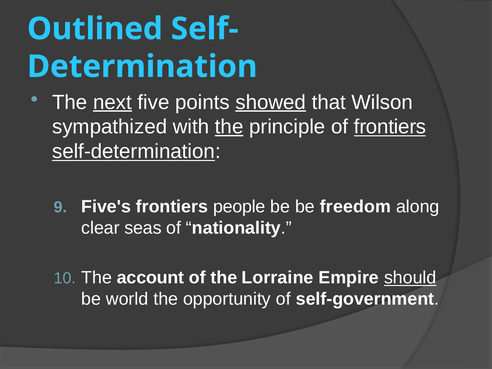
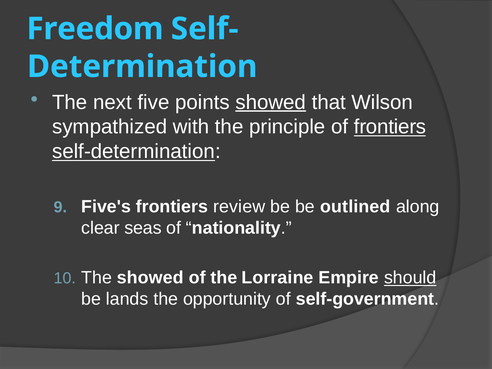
Outlined: Outlined -> Freedom
next underline: present -> none
the at (229, 127) underline: present -> none
people: people -> review
freedom: freedom -> outlined
The account: account -> showed
world: world -> lands
